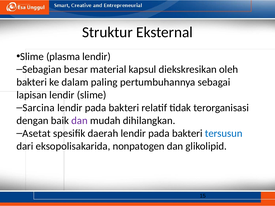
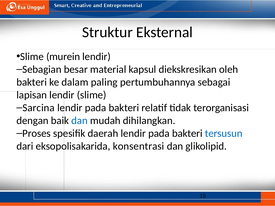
plasma: plasma -> murein
dan at (80, 121) colour: purple -> blue
Asetat: Asetat -> Proses
nonpatogen: nonpatogen -> konsentrasi
